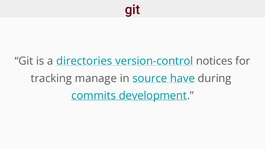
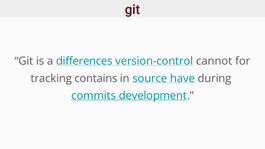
directories: directories -> differences
notices: notices -> cannot
manage: manage -> contains
